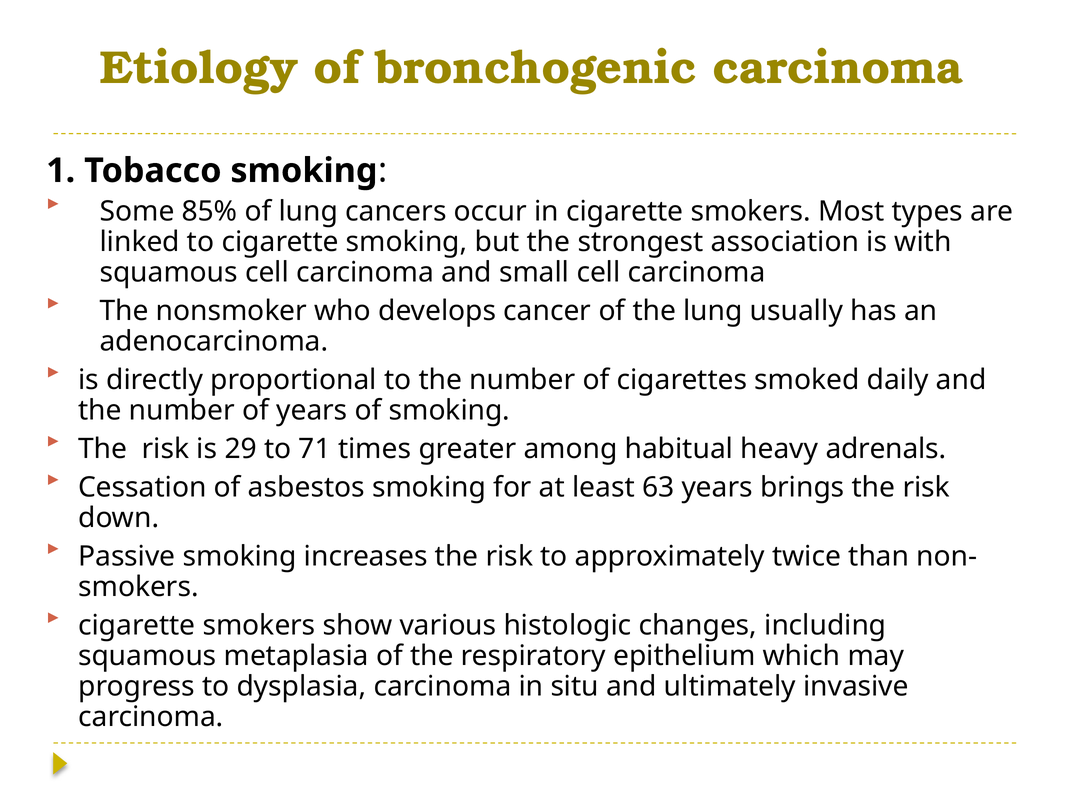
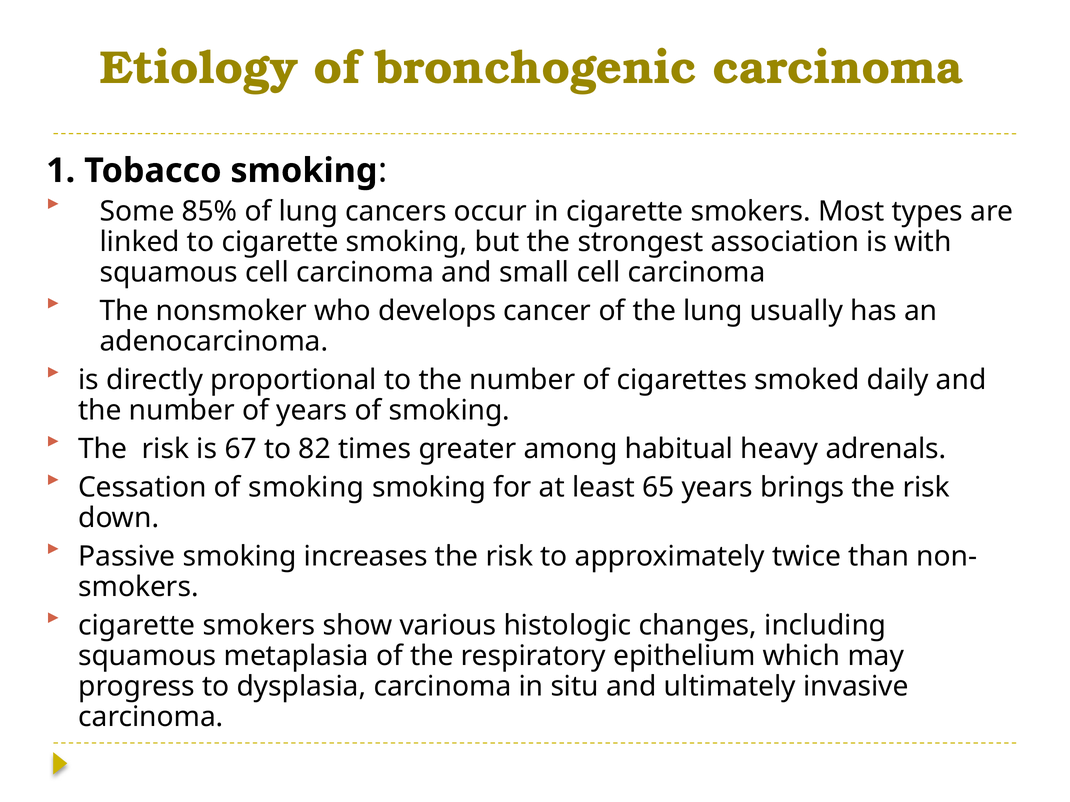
29: 29 -> 67
71: 71 -> 82
Cessation of asbestos: asbestos -> smoking
63: 63 -> 65
